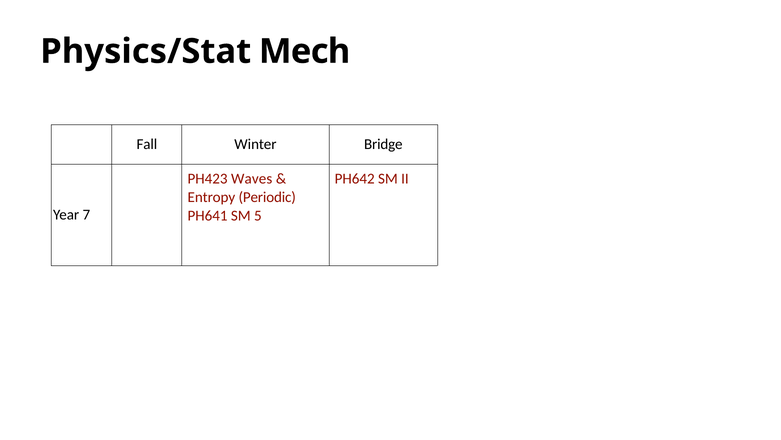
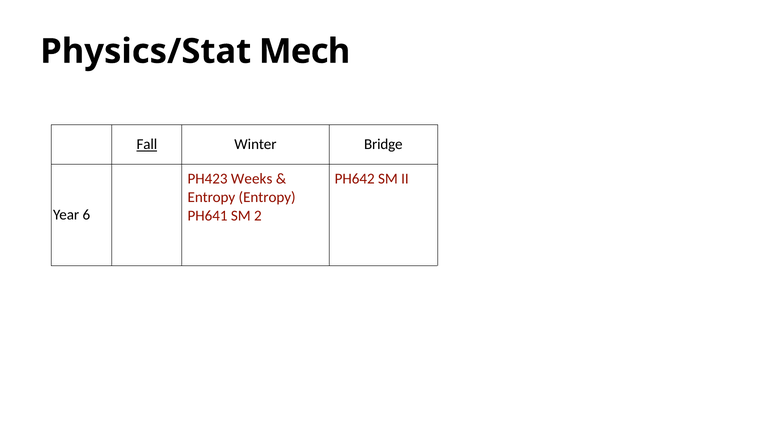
Fall underline: none -> present
Waves: Waves -> Weeks
Entropy Periodic: Periodic -> Entropy
7: 7 -> 6
5: 5 -> 2
